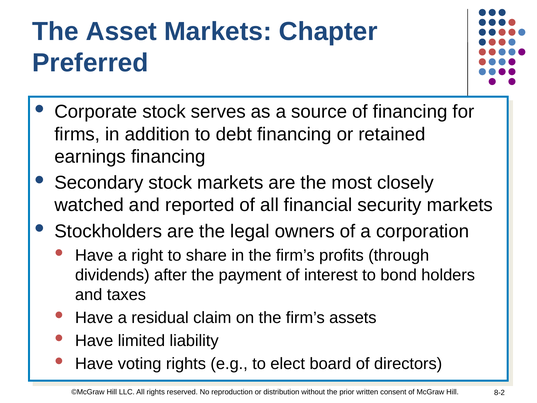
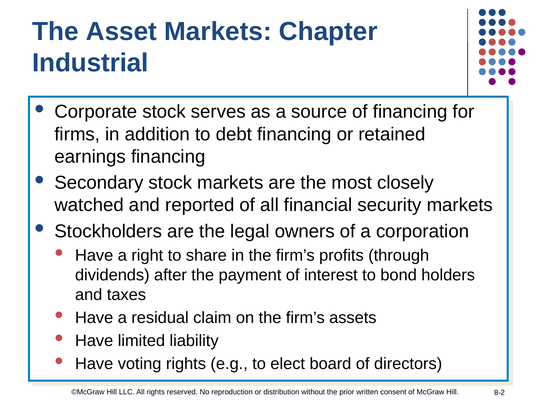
Preferred: Preferred -> Industrial
